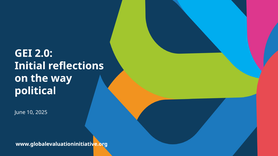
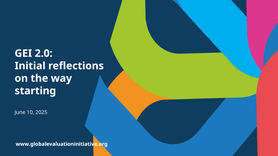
political: political -> starting
